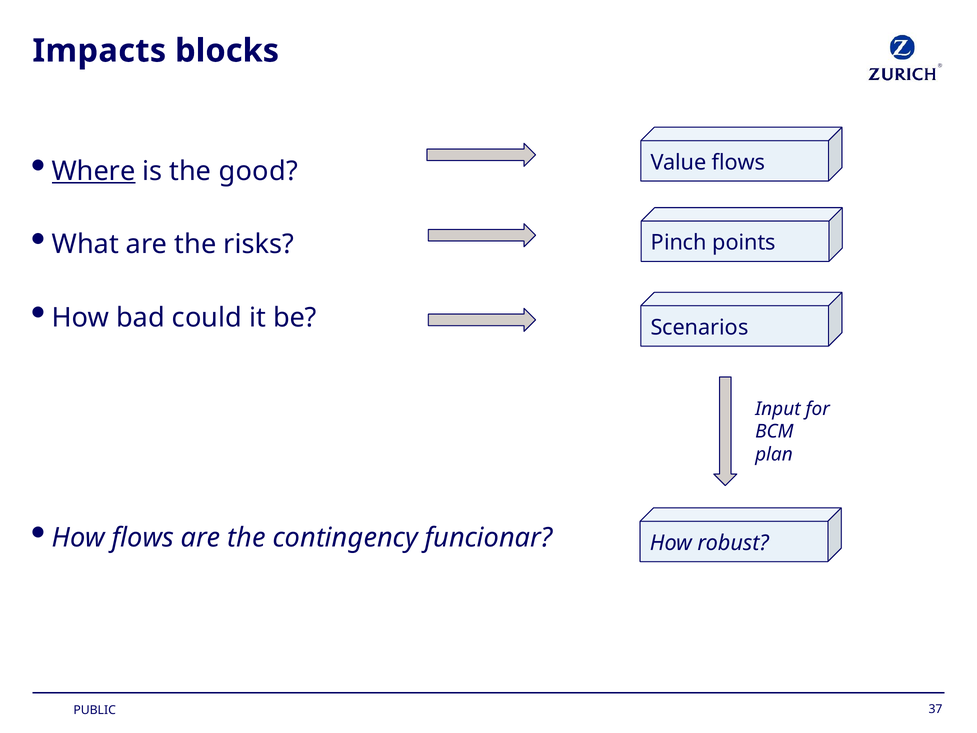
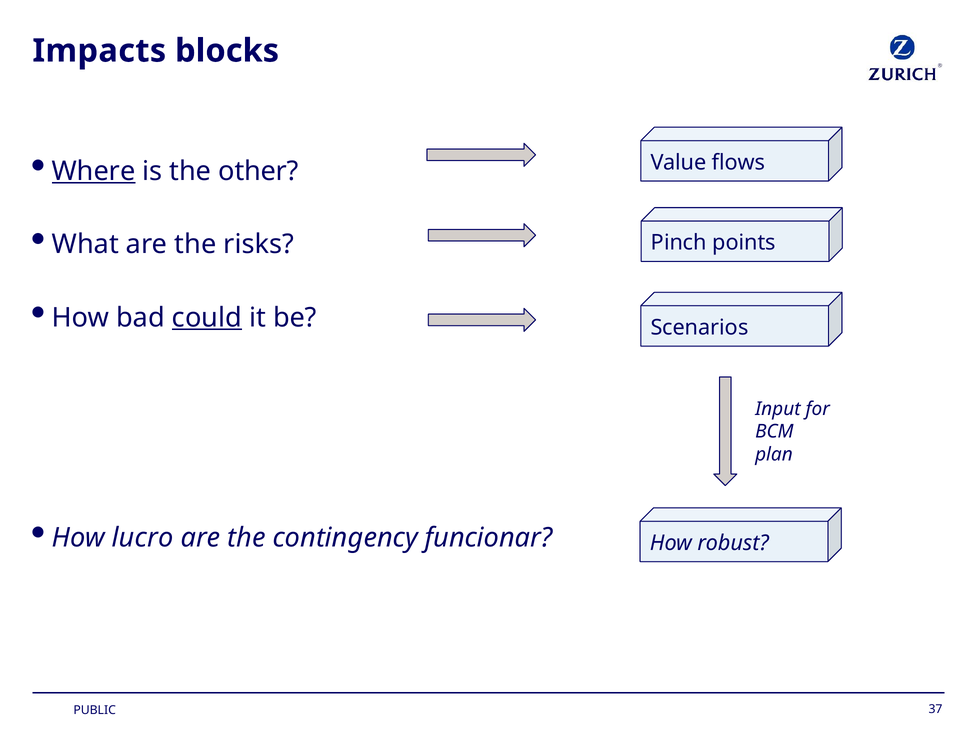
good: good -> other
could underline: none -> present
How flows: flows -> lucro
